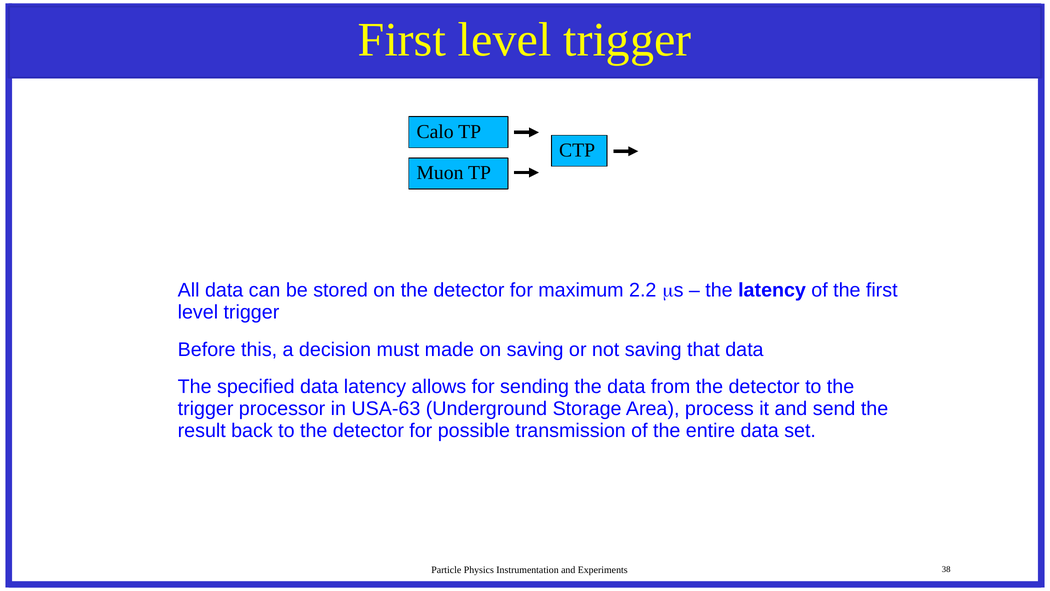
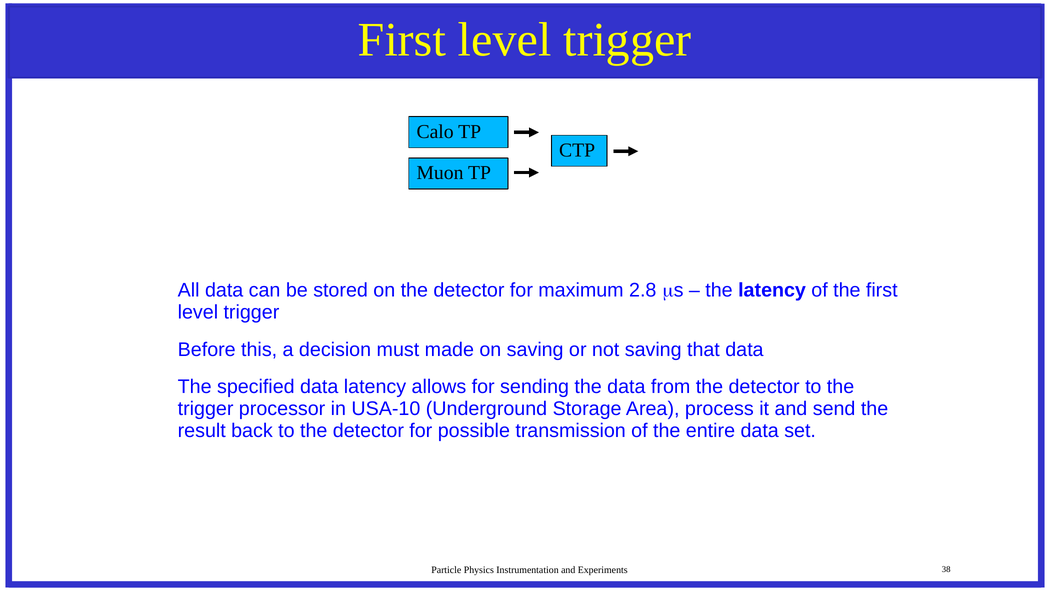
2.2: 2.2 -> 2.8
USA-63: USA-63 -> USA-10
